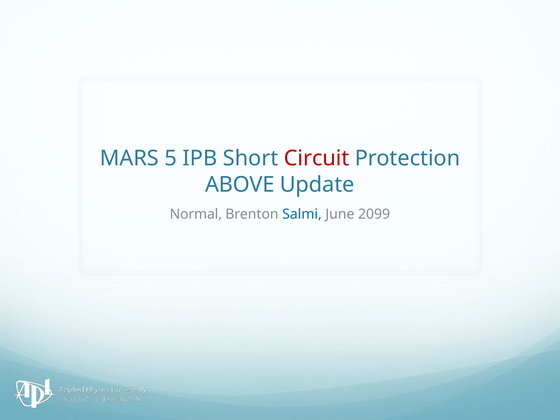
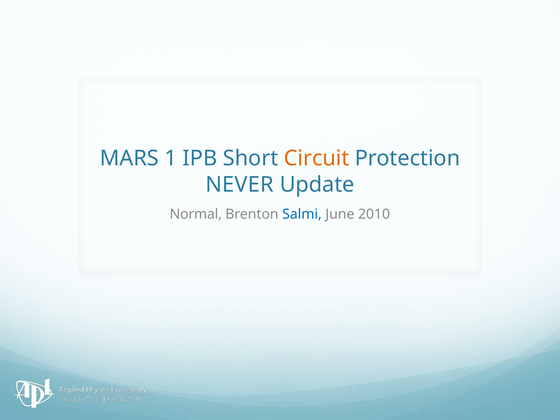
5: 5 -> 1
Circuit colour: red -> orange
ABOVE: ABOVE -> NEVER
2099: 2099 -> 2010
